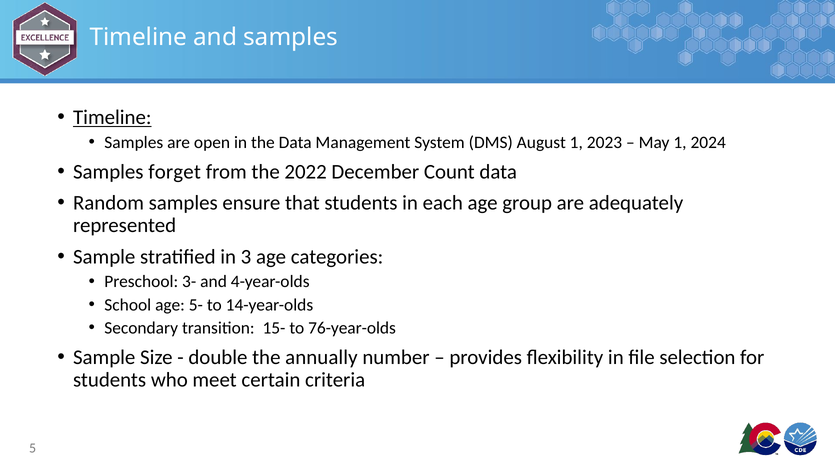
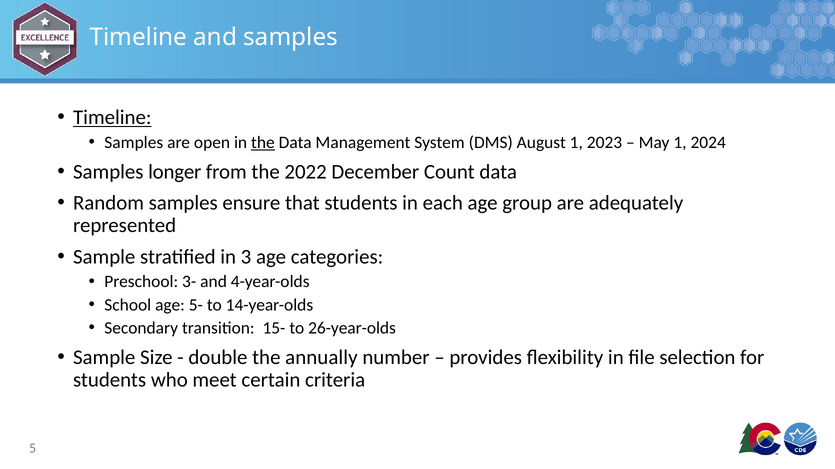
the at (263, 143) underline: none -> present
forget: forget -> longer
76-year-olds: 76-year-olds -> 26-year-olds
